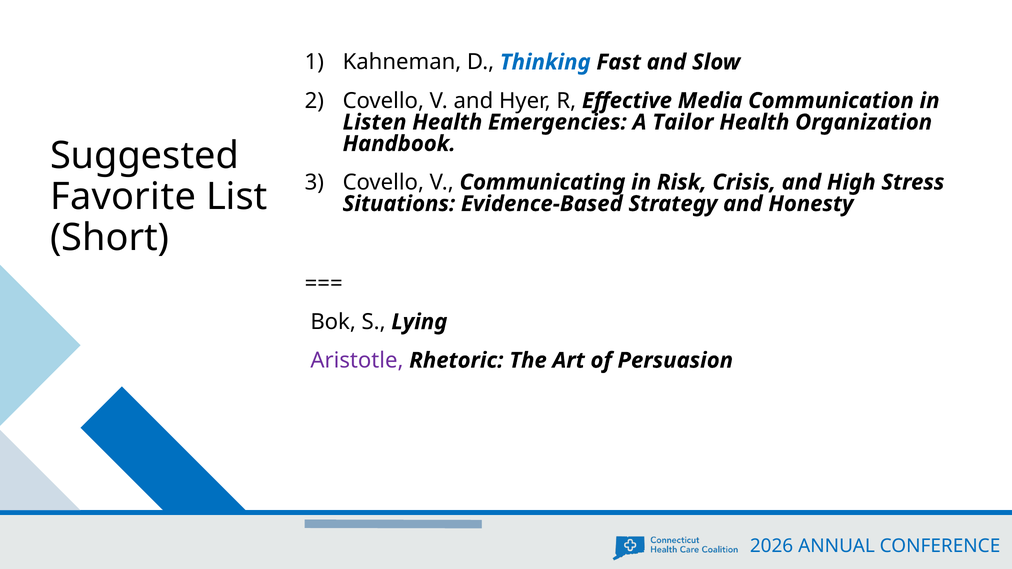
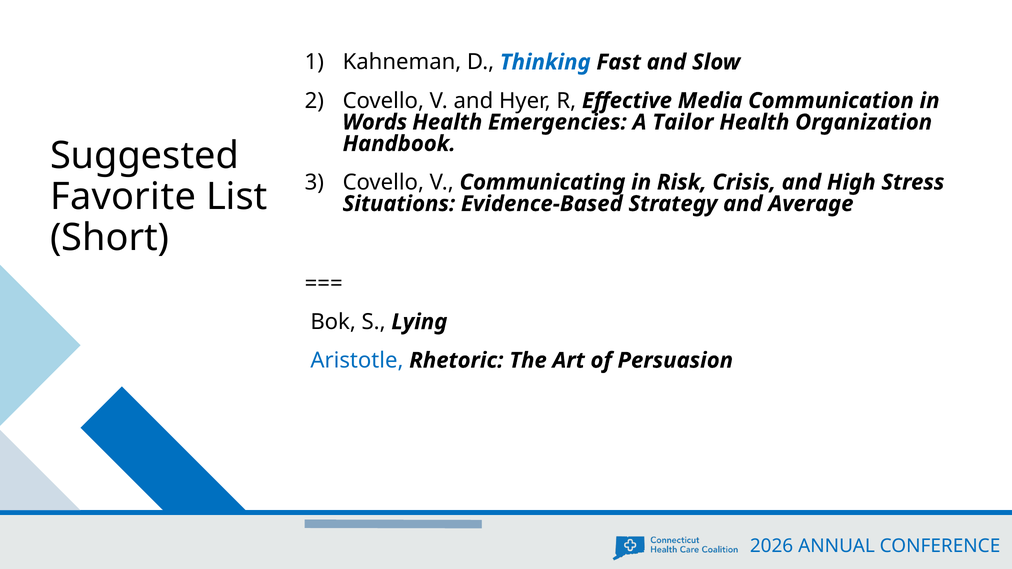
Listen: Listen -> Words
Honesty: Honesty -> Average
Aristotle colour: purple -> blue
